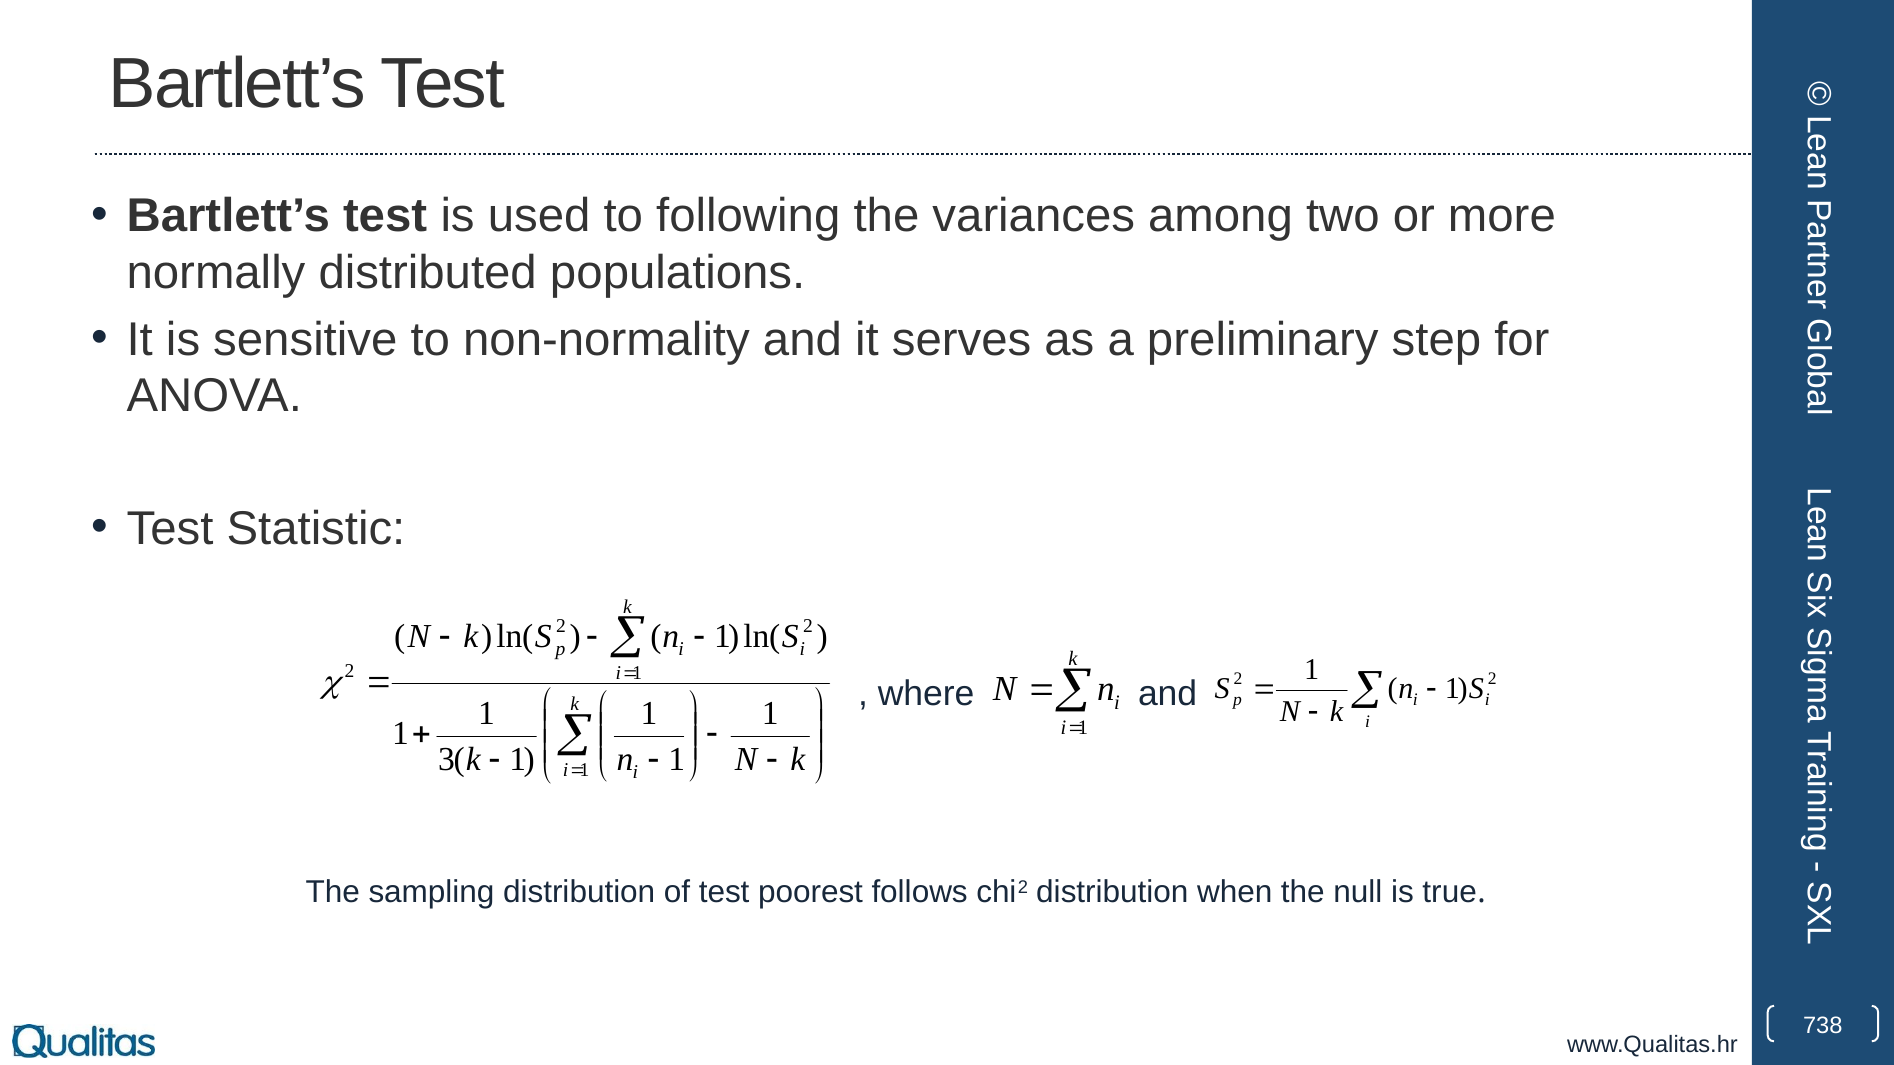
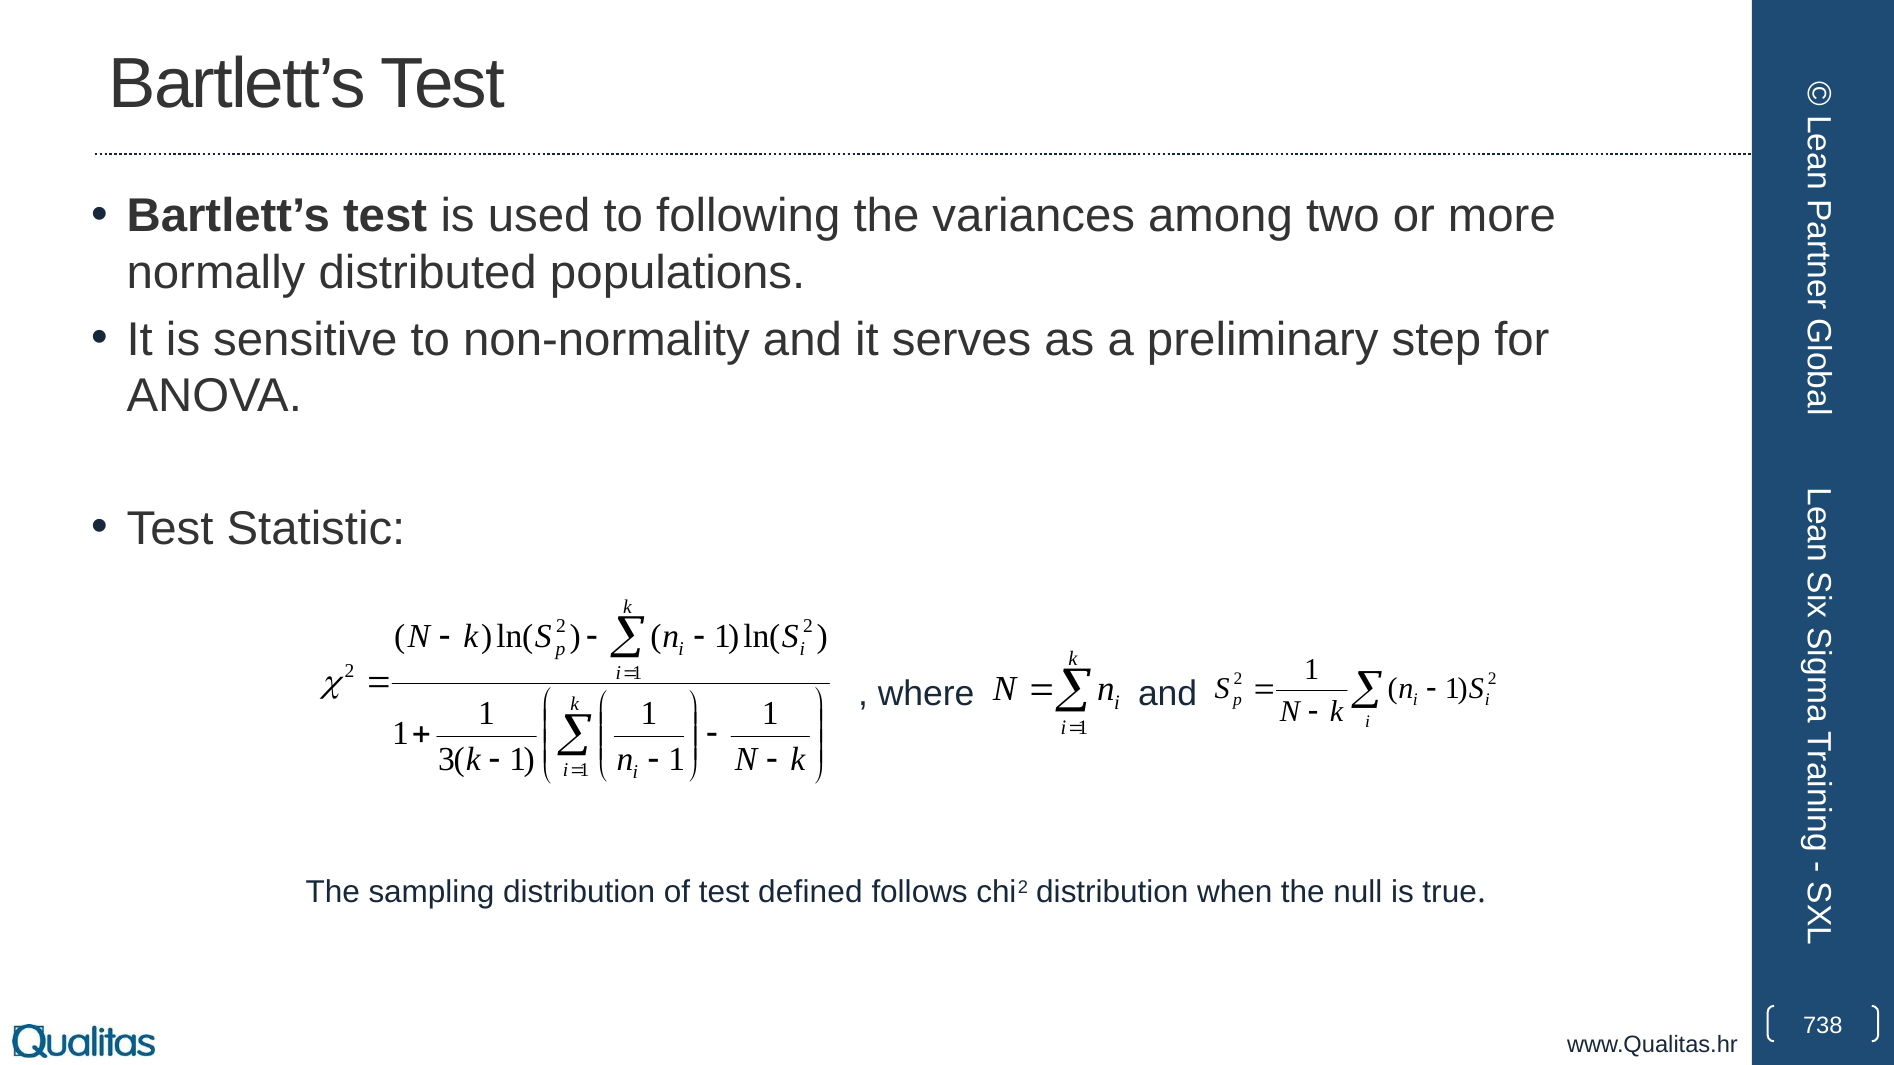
poorest: poorest -> defined
